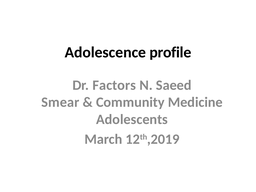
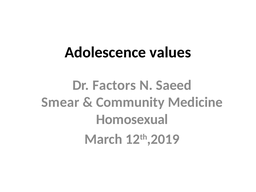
profile: profile -> values
Adolescents: Adolescents -> Homosexual
